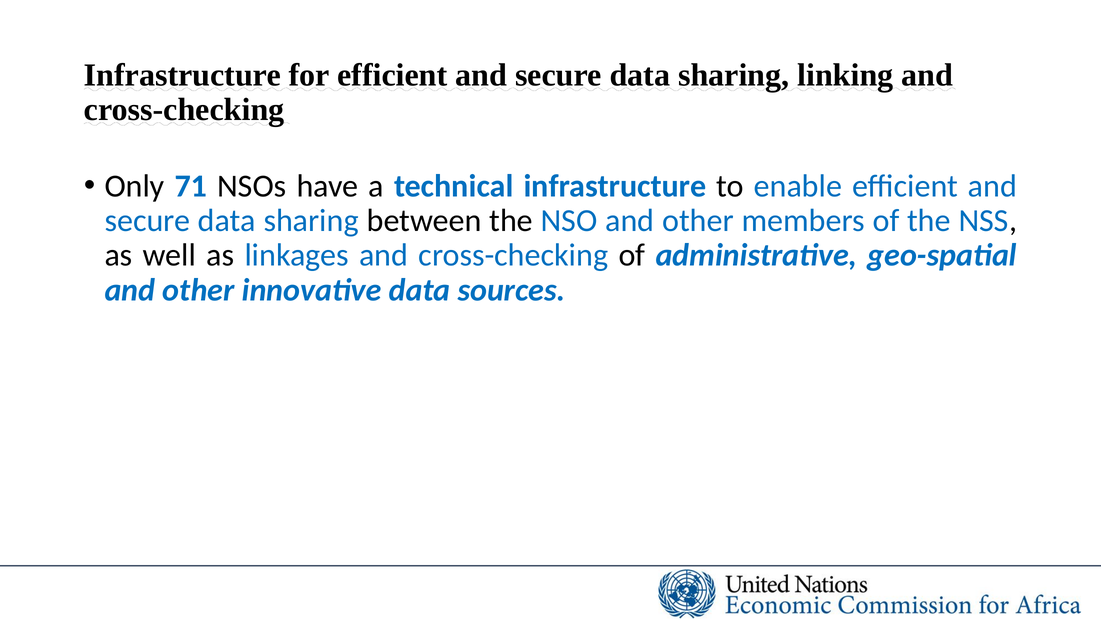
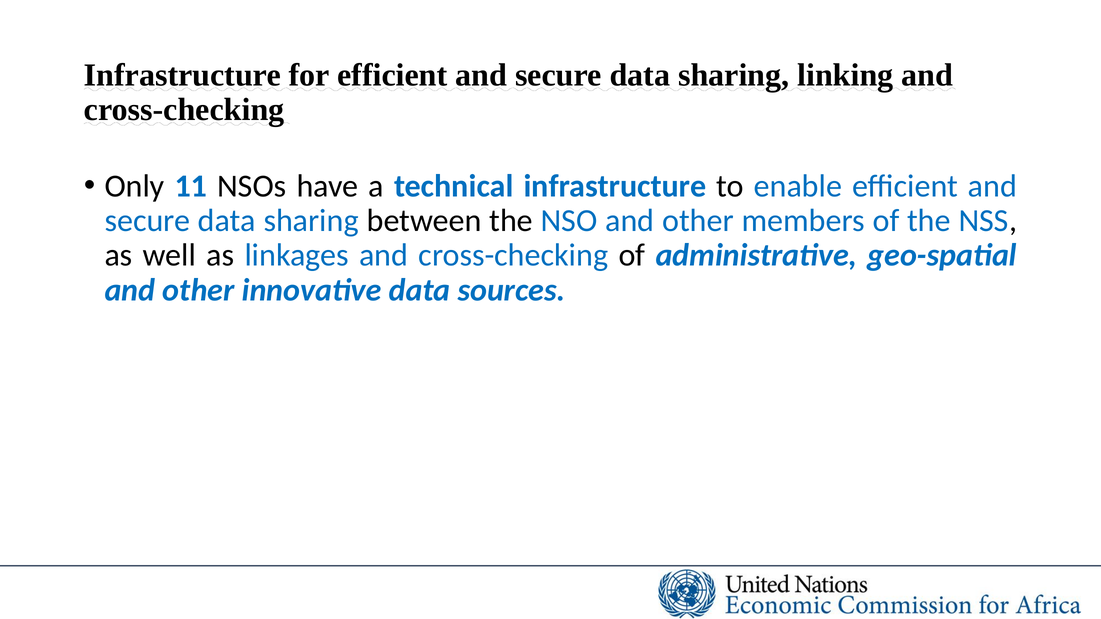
71: 71 -> 11
